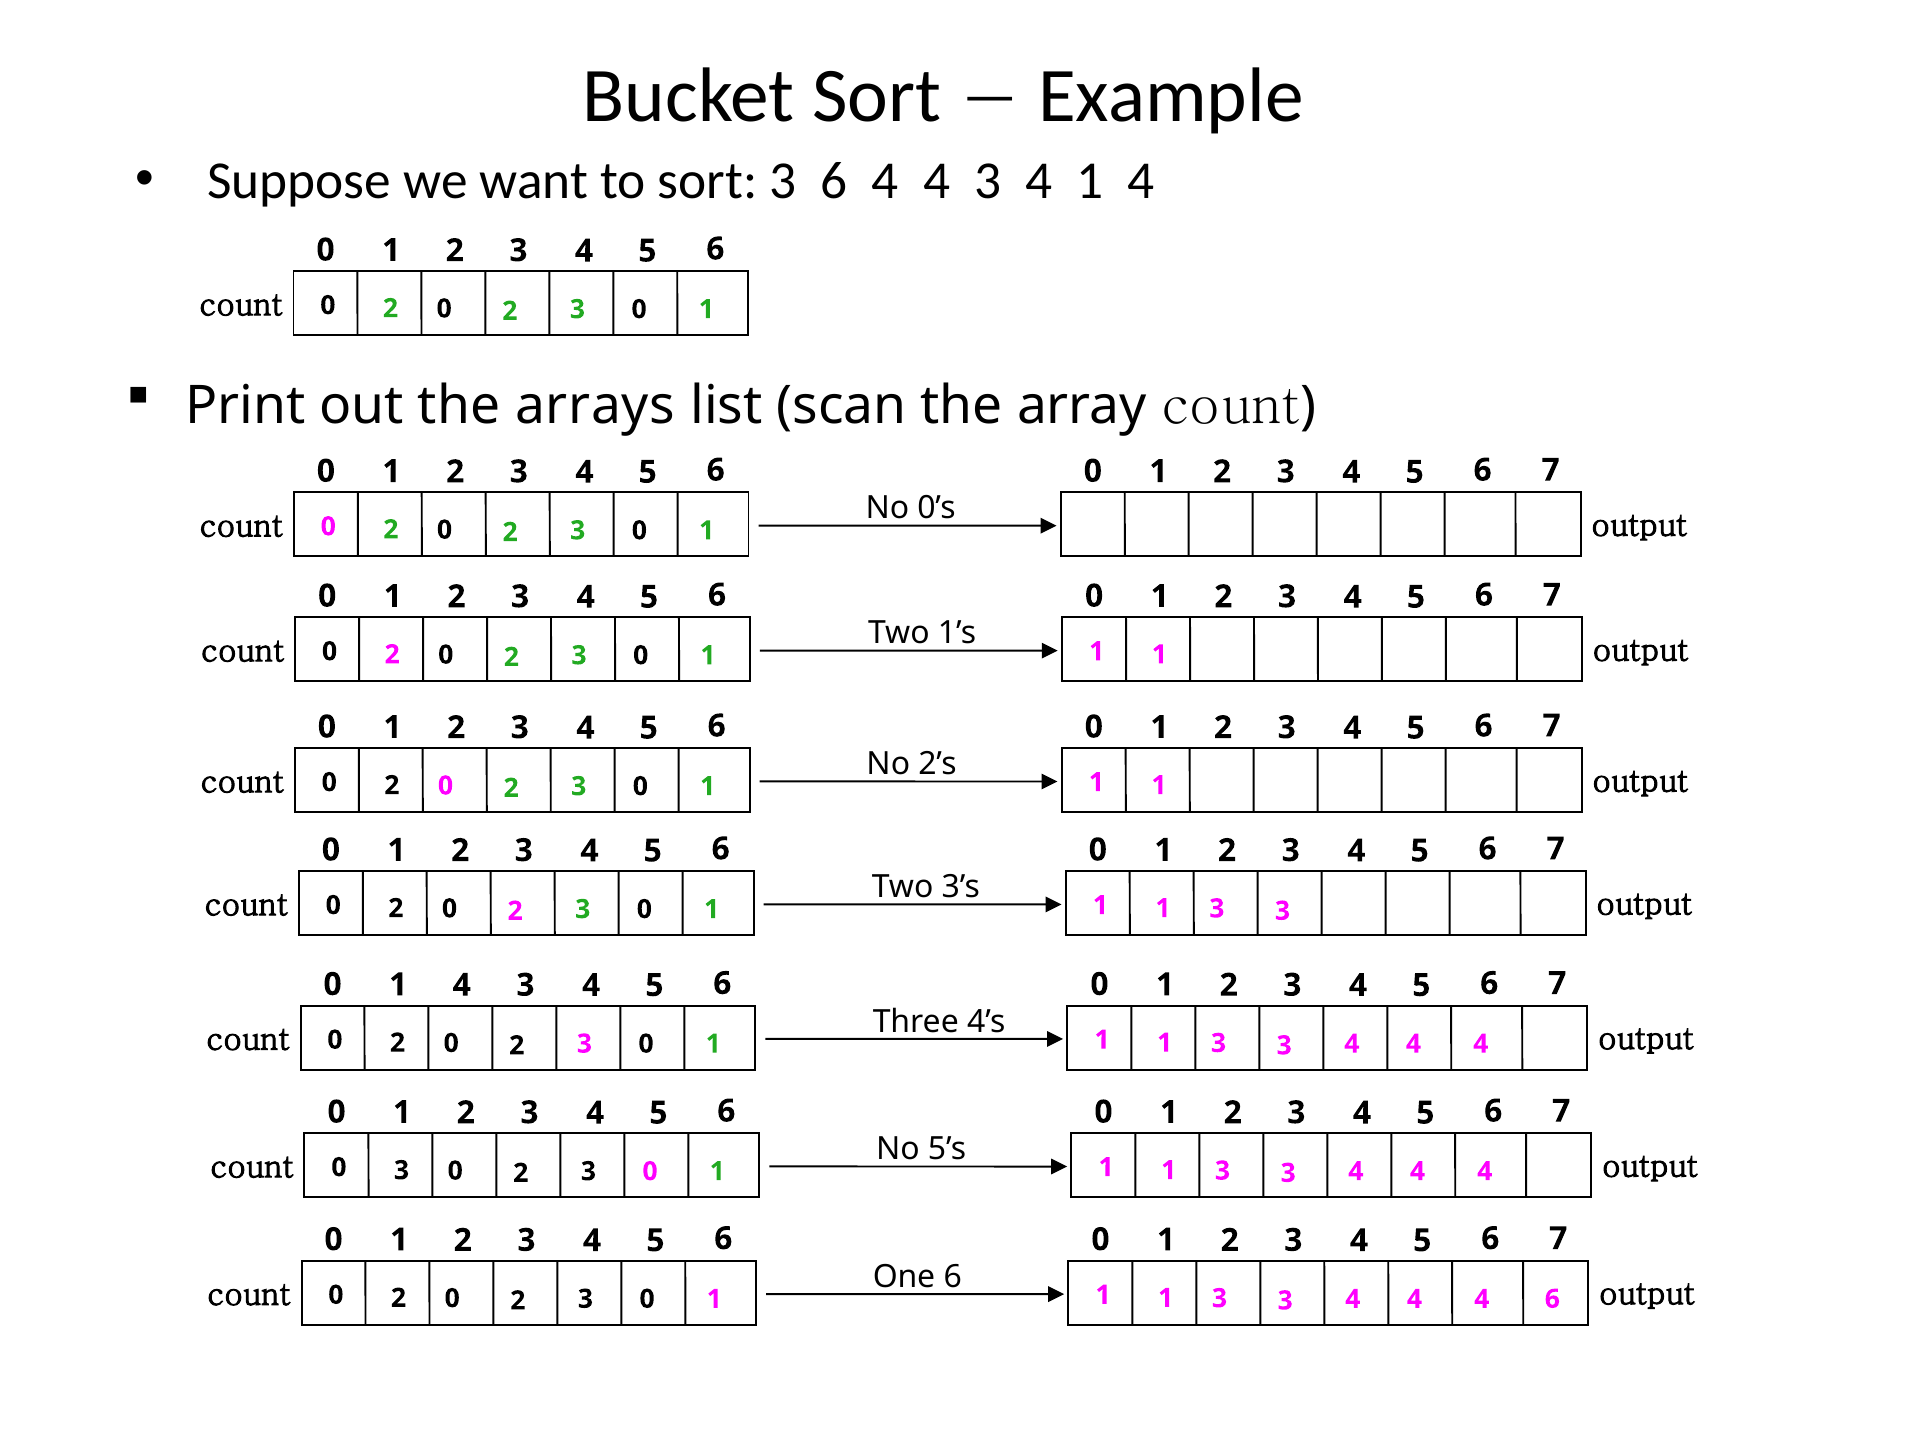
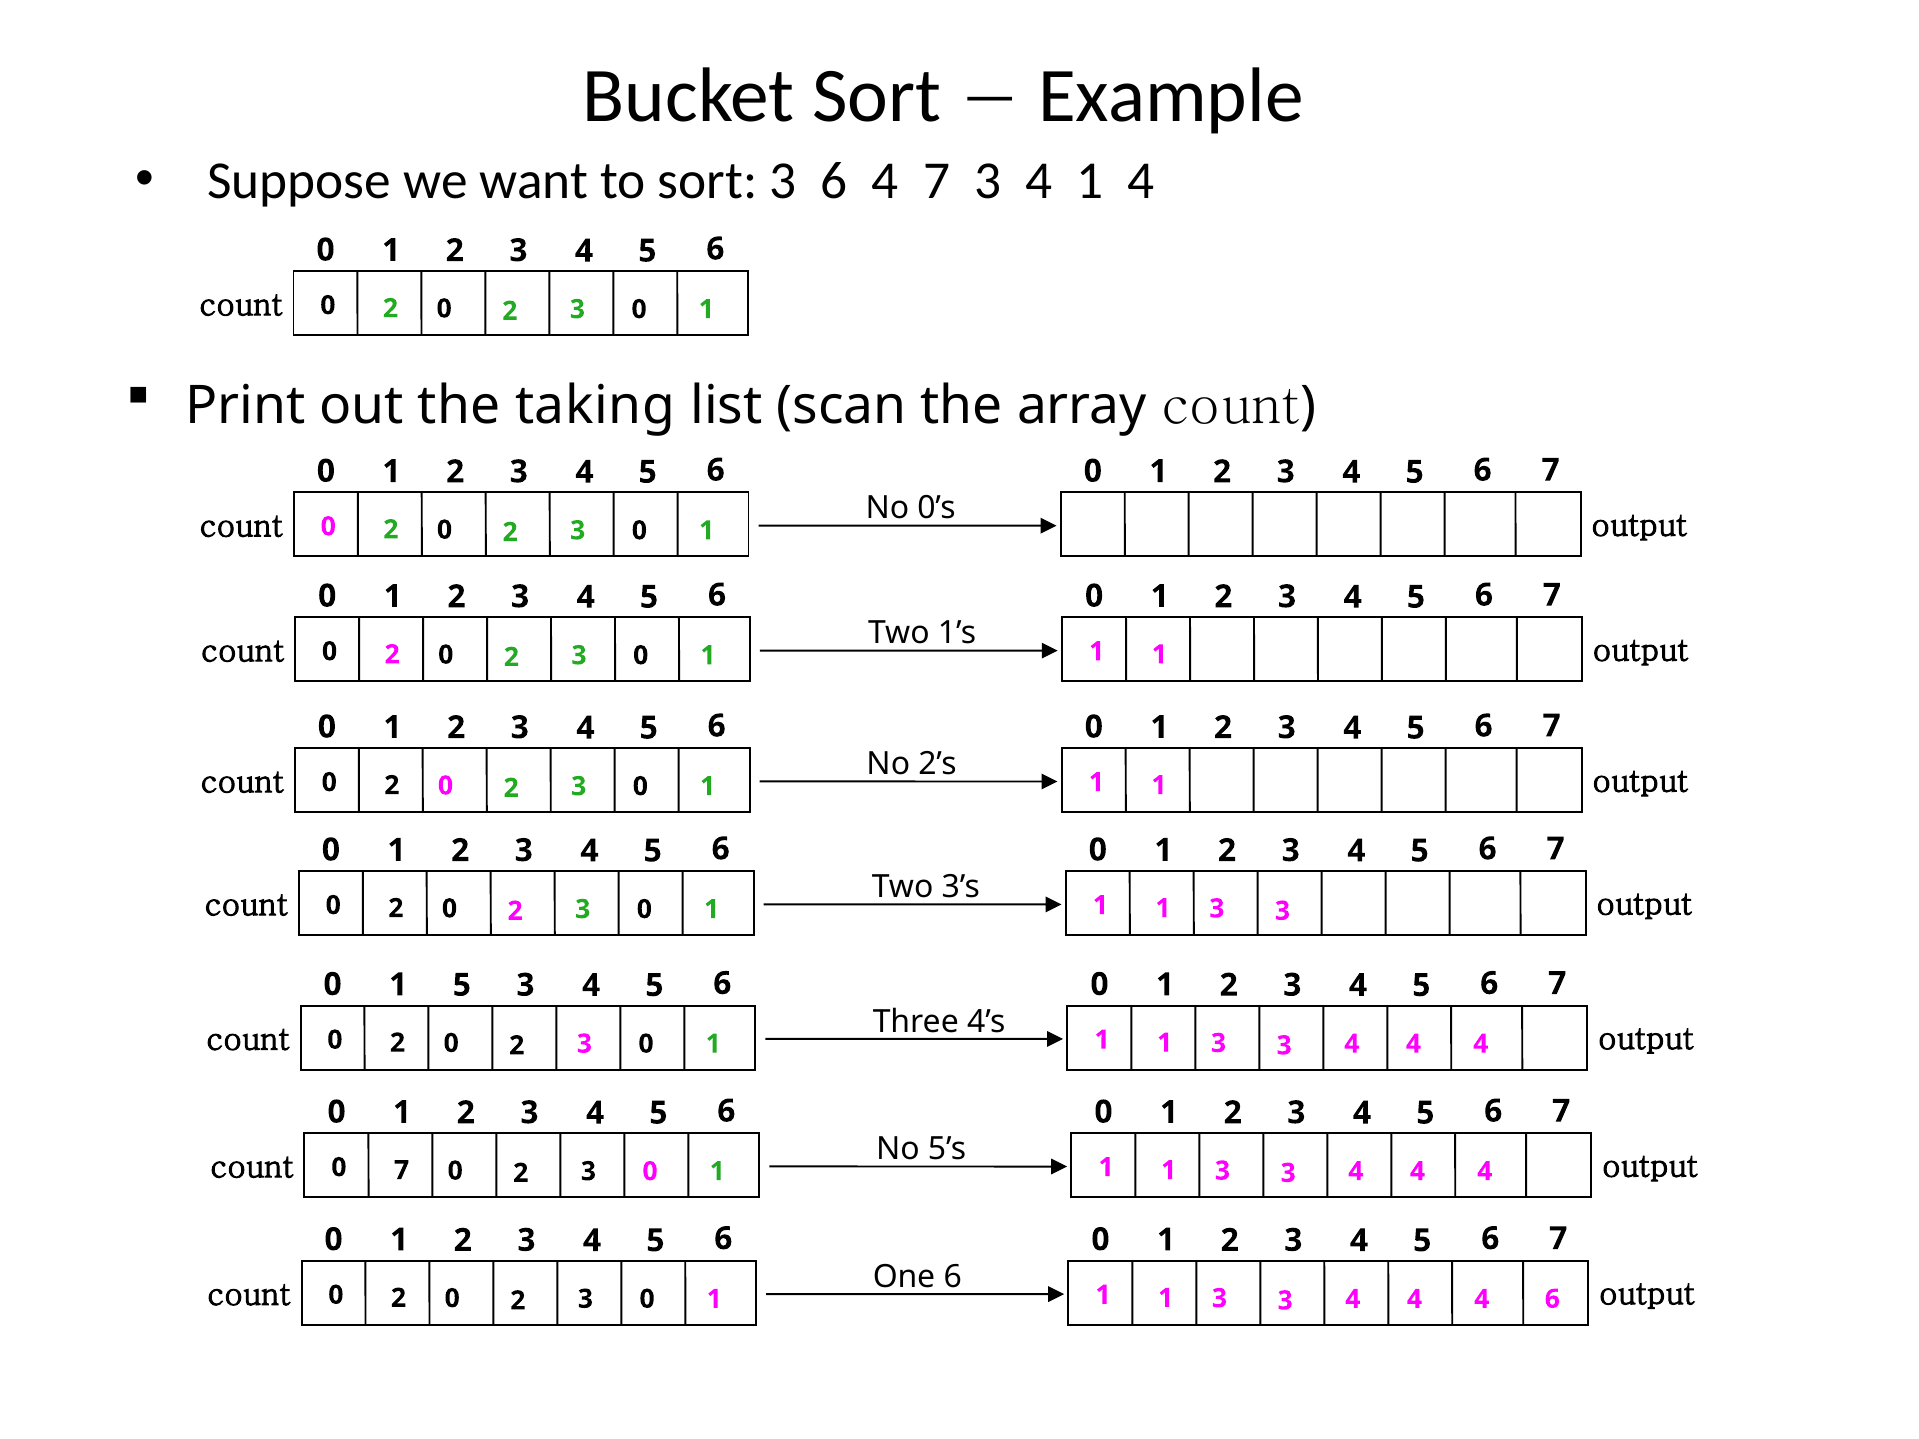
6 4 4: 4 -> 7
arrays: arrays -> taking
0 1 4: 4 -> 5
0 3: 3 -> 7
